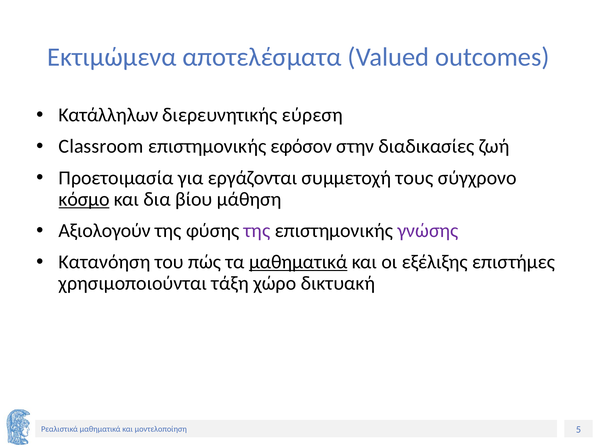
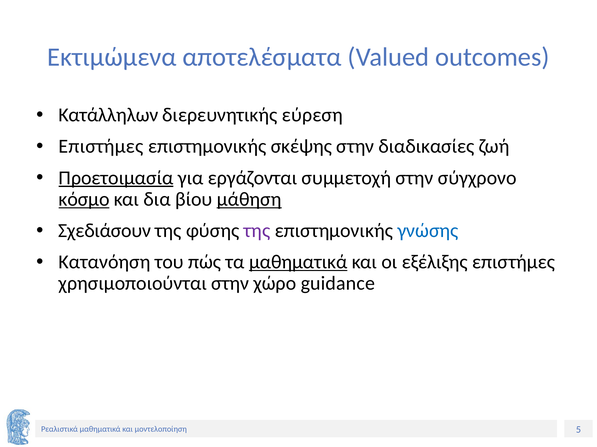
Classroom at (101, 147): Classroom -> Επιστήμες
εφόσον: εφόσον -> σκέψης
Προετοιμασία underline: none -> present
συμμετοχή τους: τους -> στην
μάθηση underline: none -> present
Αξιολογούν: Αξιολογούν -> Σχεδιάσουν
γνώσης colour: purple -> blue
χρησιμοποιούνται τάξη: τάξη -> στην
δικτυακή: δικτυακή -> guidance
